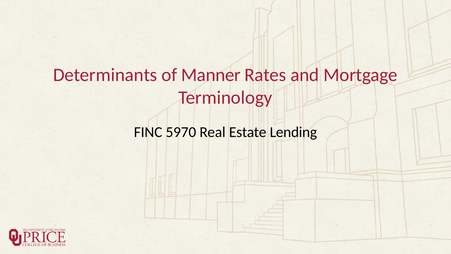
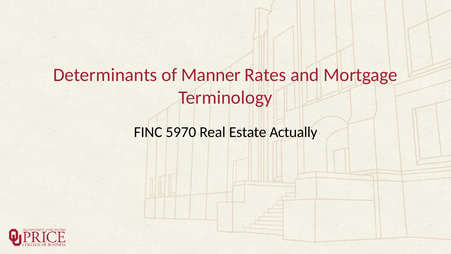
Lending: Lending -> Actually
